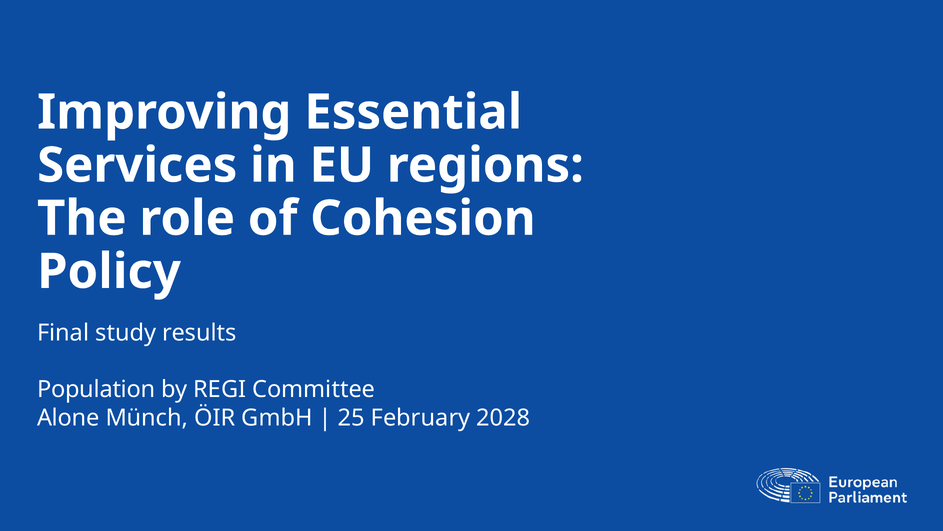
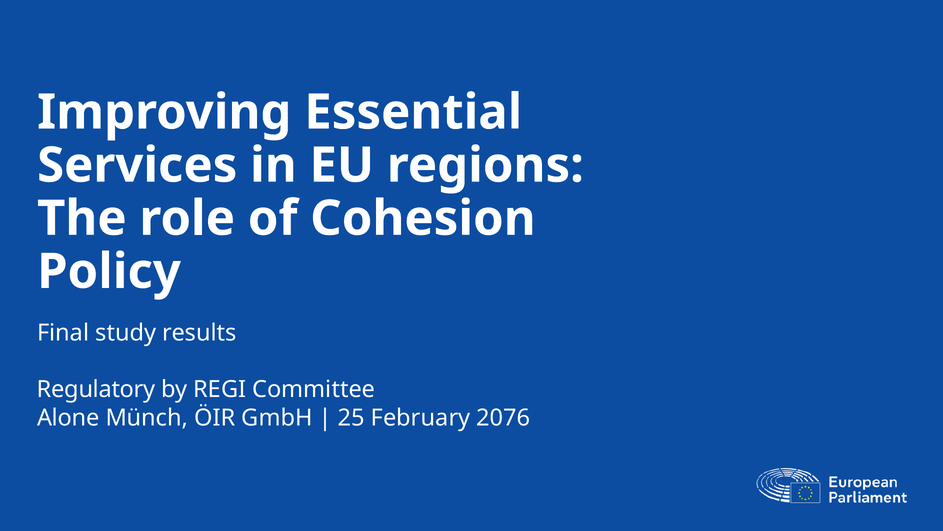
Population: Population -> Regulatory
2028: 2028 -> 2076
